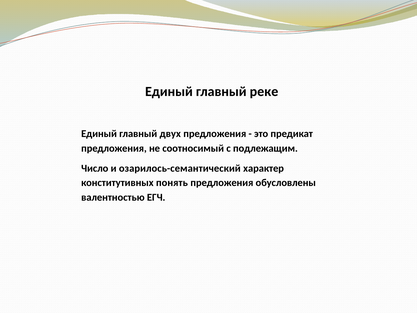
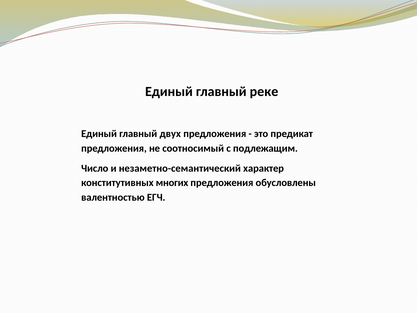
озарилось-семантический: озарилось-семантический -> незаметно-семантический
понять: понять -> многих
